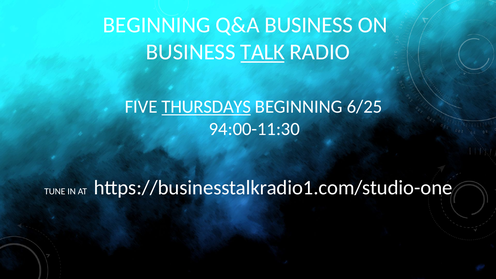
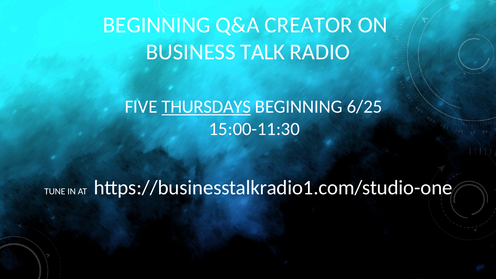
Q&A BUSINESS: BUSINESS -> CREATOR
TALK underline: present -> none
94:00-11:30: 94:00-11:30 -> 15:00-11:30
